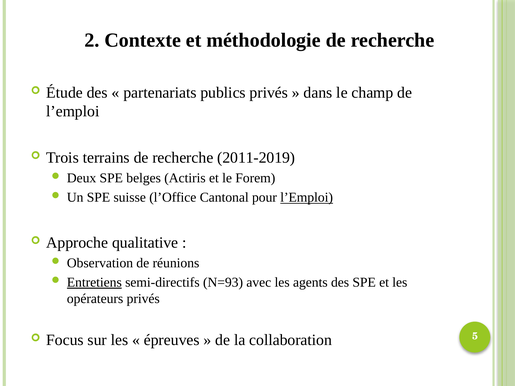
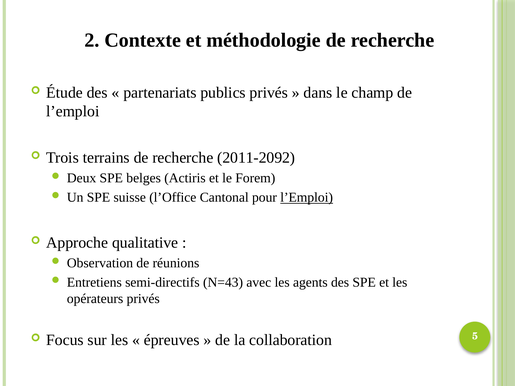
2011-2019: 2011-2019 -> 2011-2092
Entretiens underline: present -> none
N=93: N=93 -> N=43
